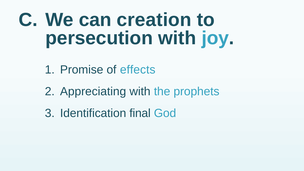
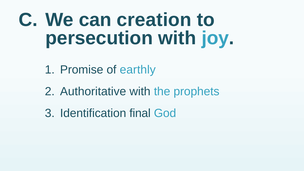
effects: effects -> earthly
Appreciating: Appreciating -> Authoritative
